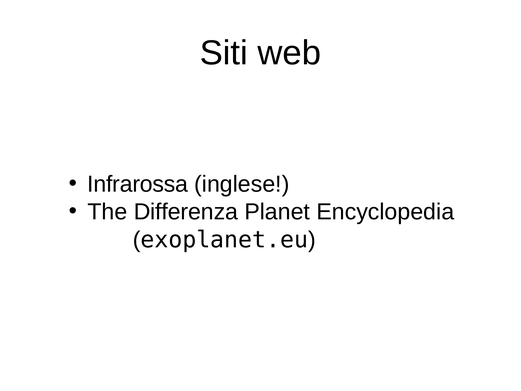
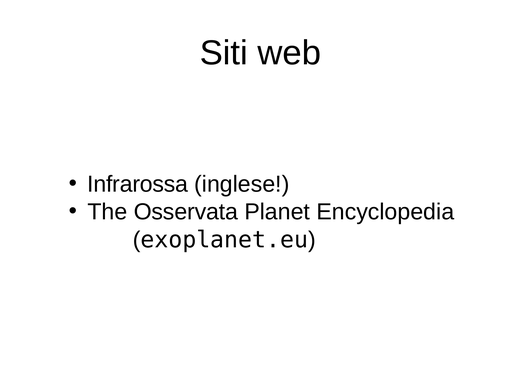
Differenza: Differenza -> Osservata
